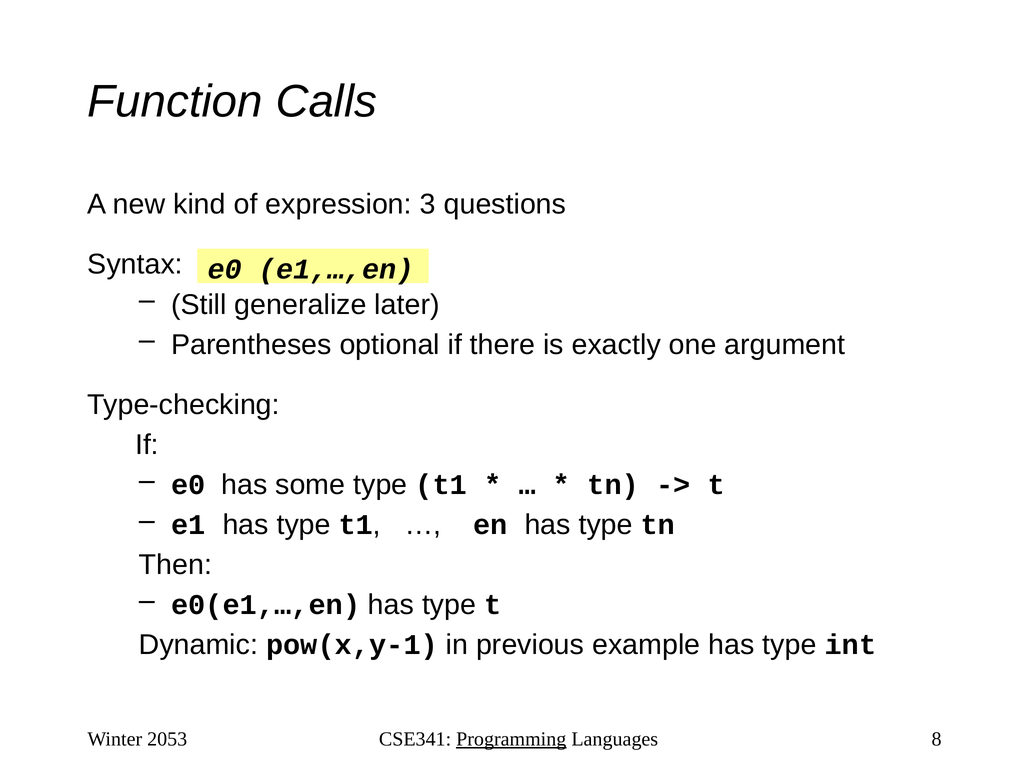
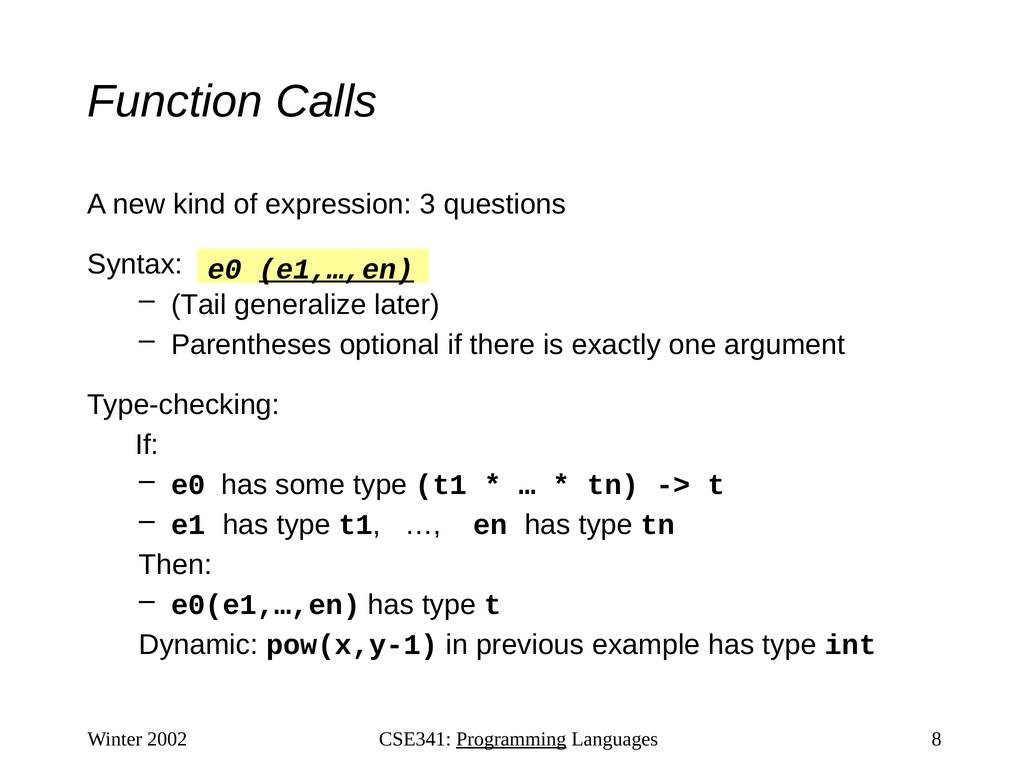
e1,…,en underline: none -> present
Still: Still -> Tail
2053: 2053 -> 2002
